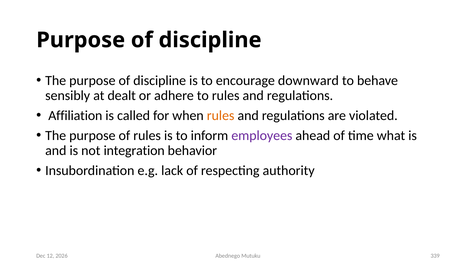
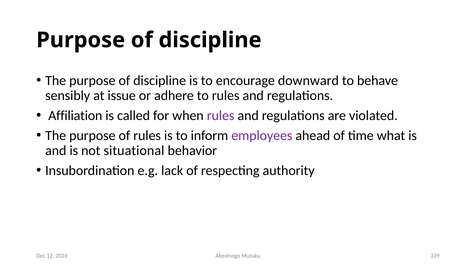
dealt: dealt -> issue
rules at (221, 115) colour: orange -> purple
integration: integration -> situational
